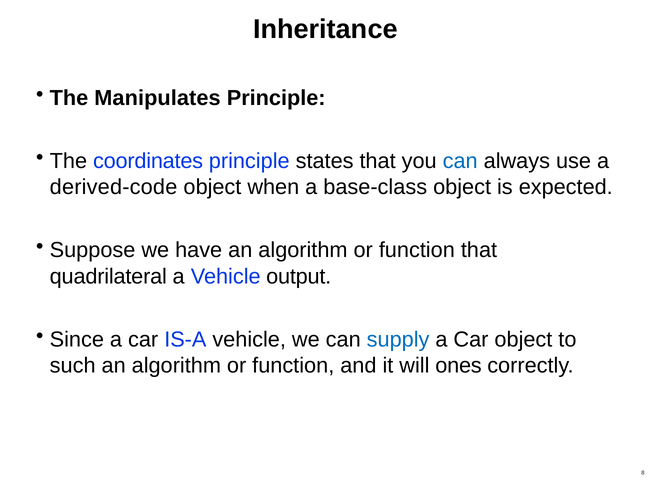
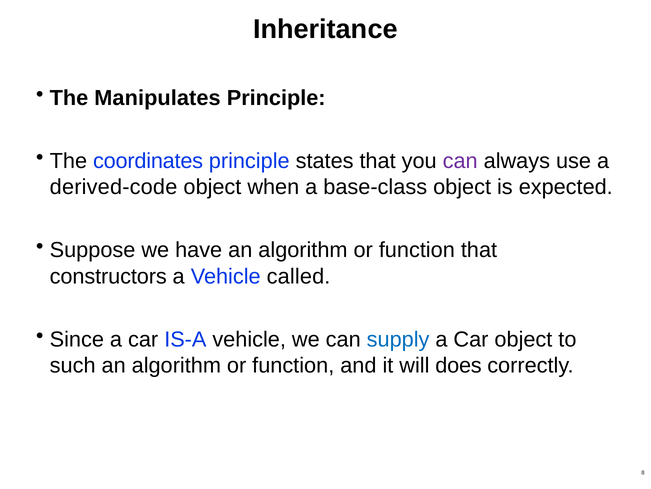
can at (460, 161) colour: blue -> purple
quadrilateral: quadrilateral -> constructors
output: output -> called
ones: ones -> does
